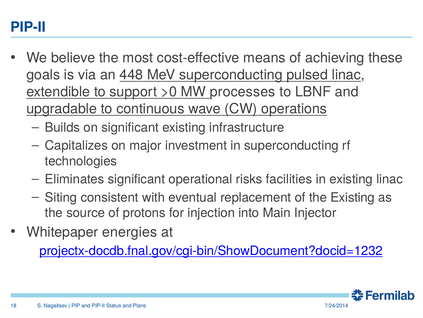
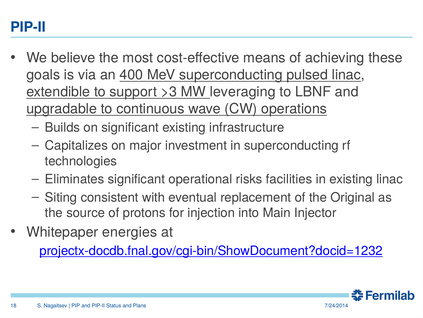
448: 448 -> 400
>0: >0 -> >3
processes: processes -> leveraging
the Existing: Existing -> Original
